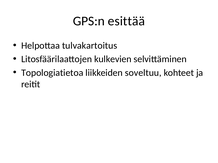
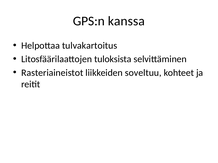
esittää: esittää -> kanssa
kulkevien: kulkevien -> tuloksista
Topologiatietoa: Topologiatietoa -> Rasteriaineistot
